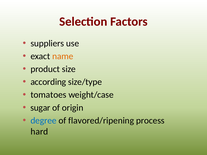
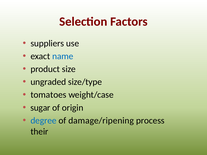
name colour: orange -> blue
according: according -> ungraded
flavored/ripening: flavored/ripening -> damage/ripening
hard: hard -> their
